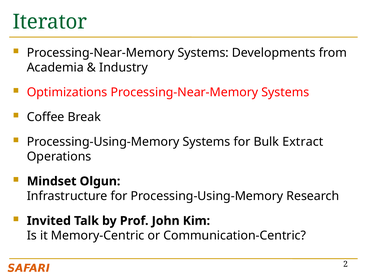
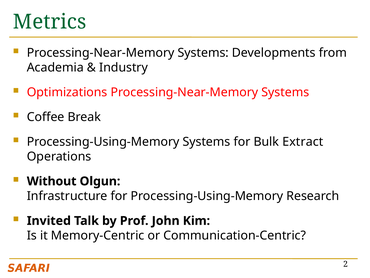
Iterator: Iterator -> Metrics
Mindset: Mindset -> Without
